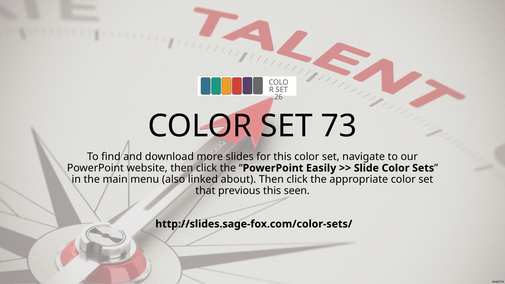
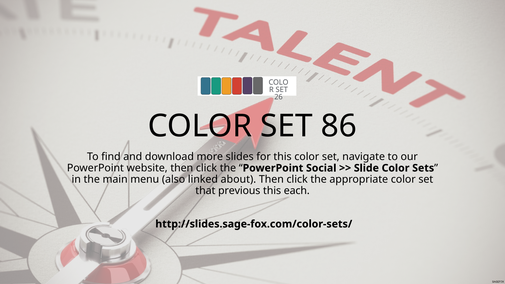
73: 73 -> 86
Easily: Easily -> Social
seen: seen -> each
